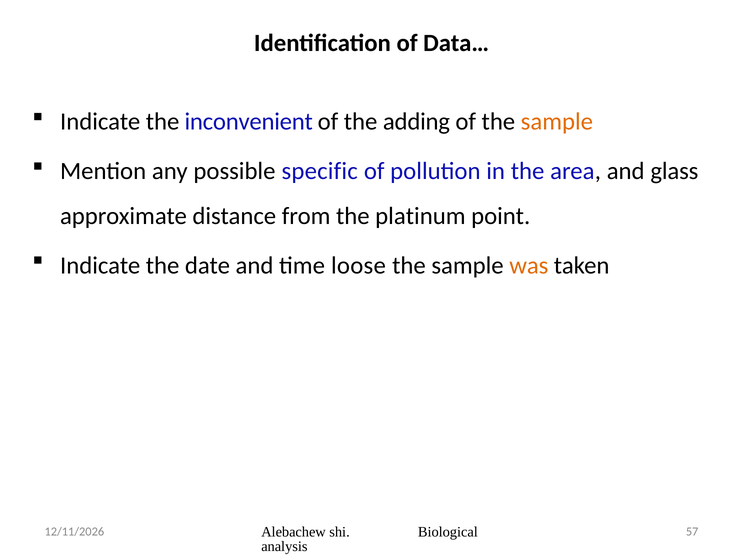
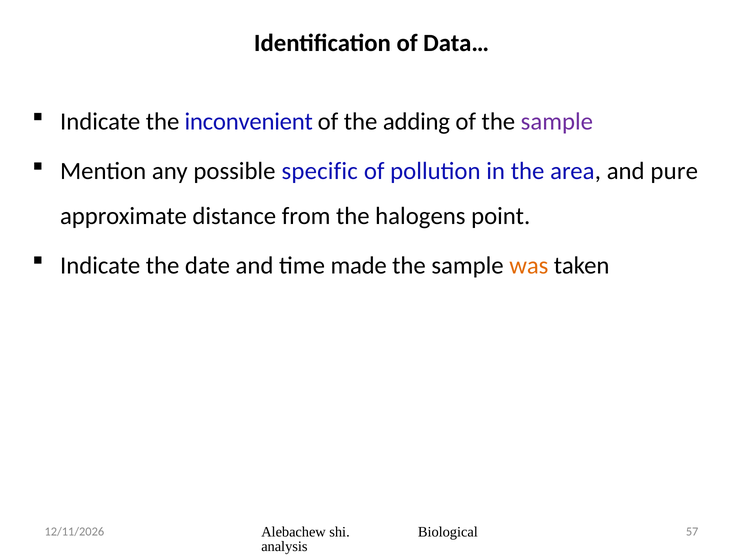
sample at (557, 122) colour: orange -> purple
glass: glass -> pure
platinum: platinum -> halogens
loose: loose -> made
